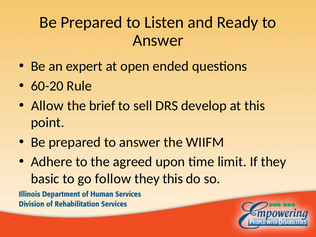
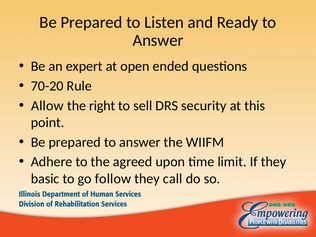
60-20: 60-20 -> 70-20
brief: brief -> right
develop: develop -> security
they this: this -> call
